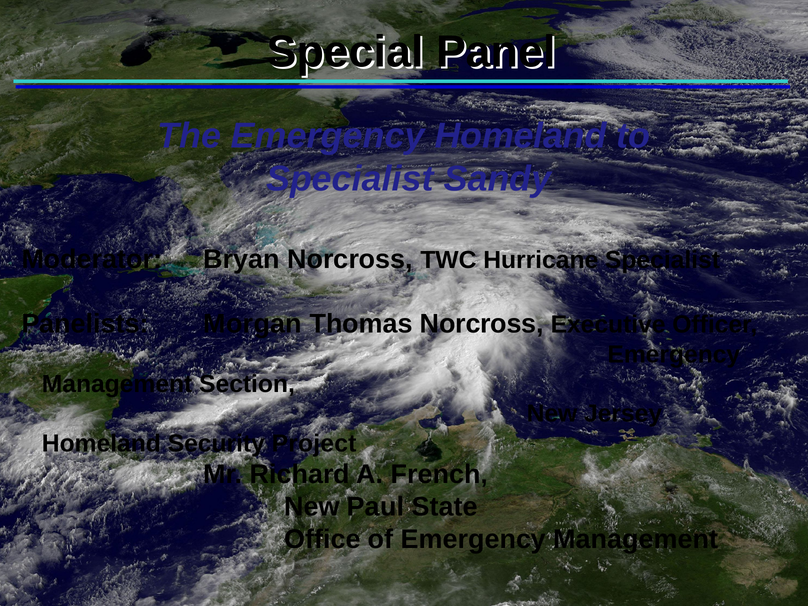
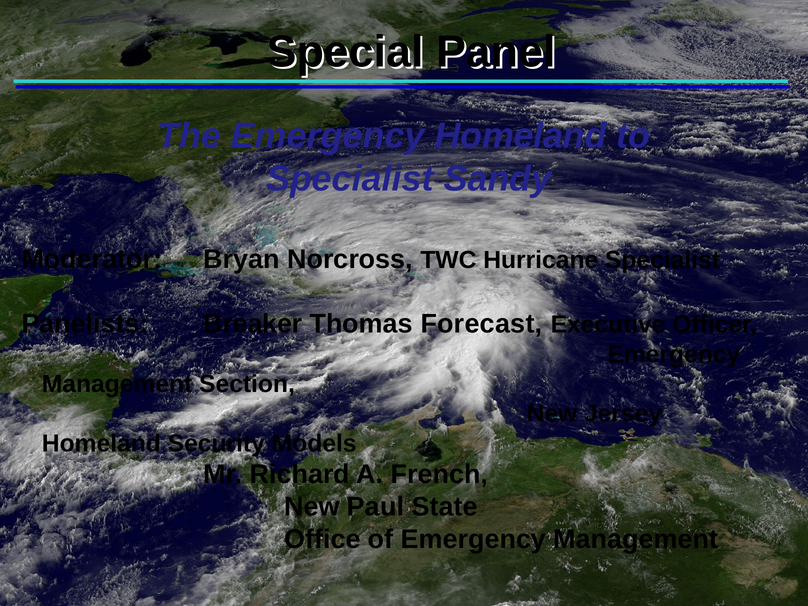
Morgan: Morgan -> Breaker
Thomas Norcross: Norcross -> Forecast
Project: Project -> Models
